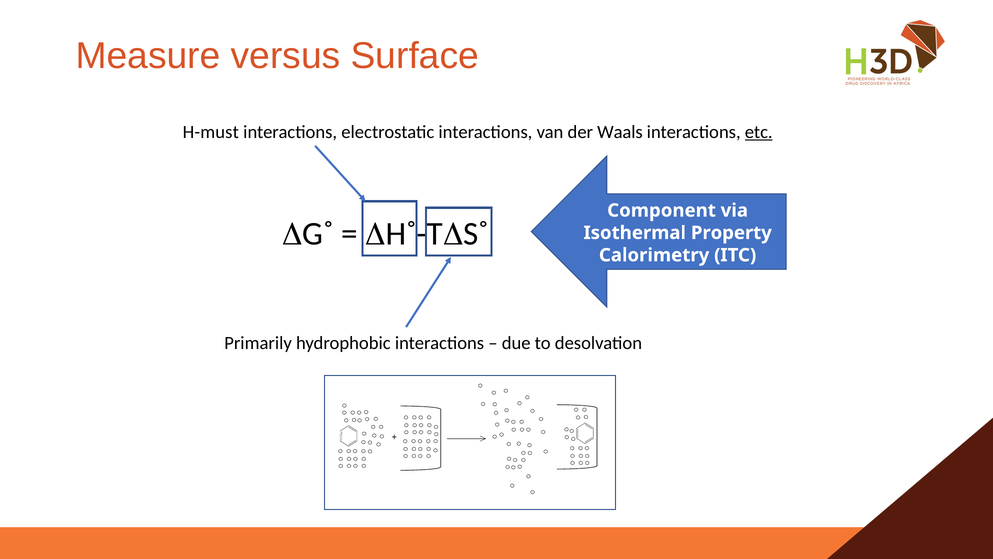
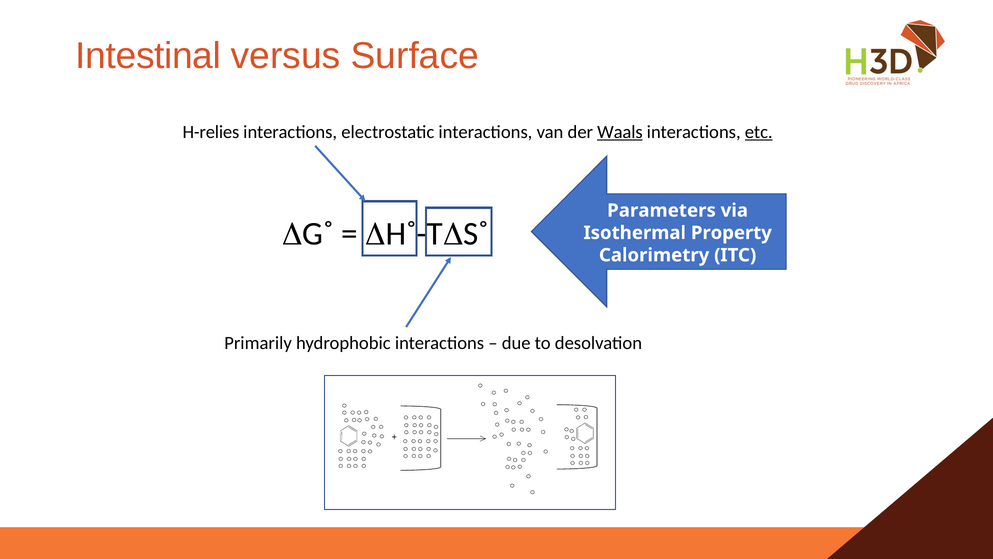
Measure: Measure -> Intestinal
H-must: H-must -> H-relies
Waals underline: none -> present
Component: Component -> Parameters
